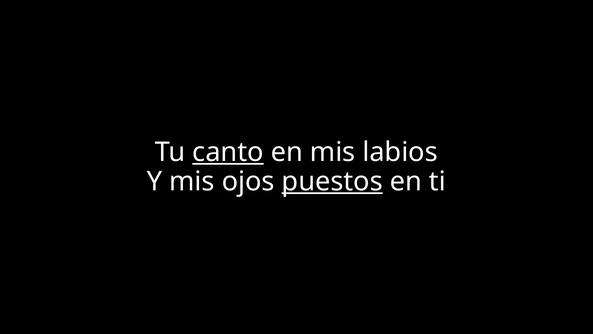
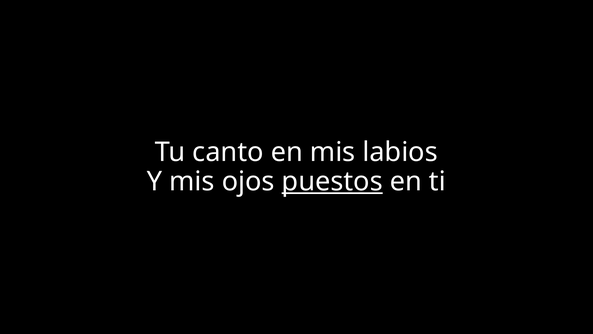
canto underline: present -> none
